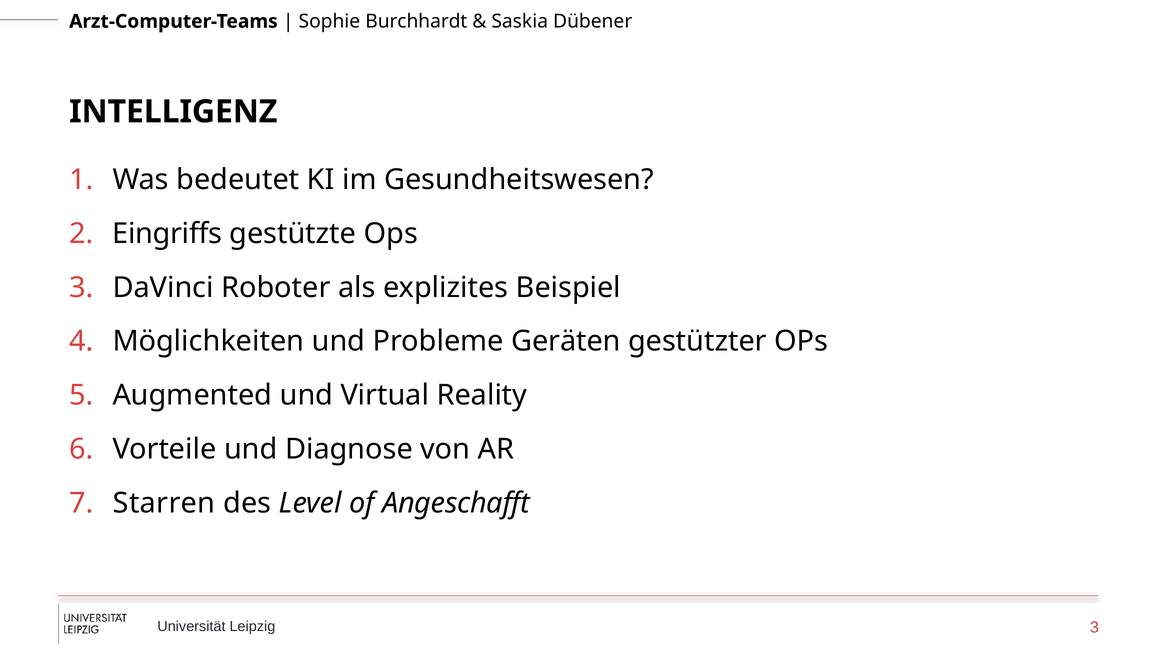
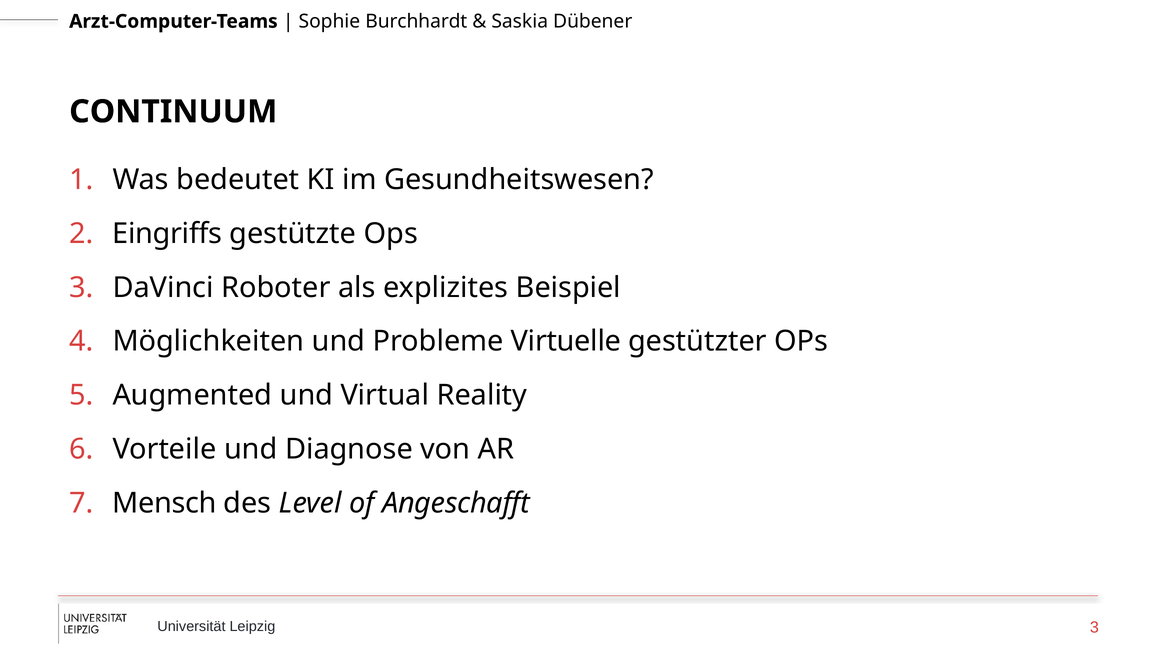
INTELLIGENZ: INTELLIGENZ -> CONTINUUM
Geräten: Geräten -> Virtuelle
Starren: Starren -> Mensch
